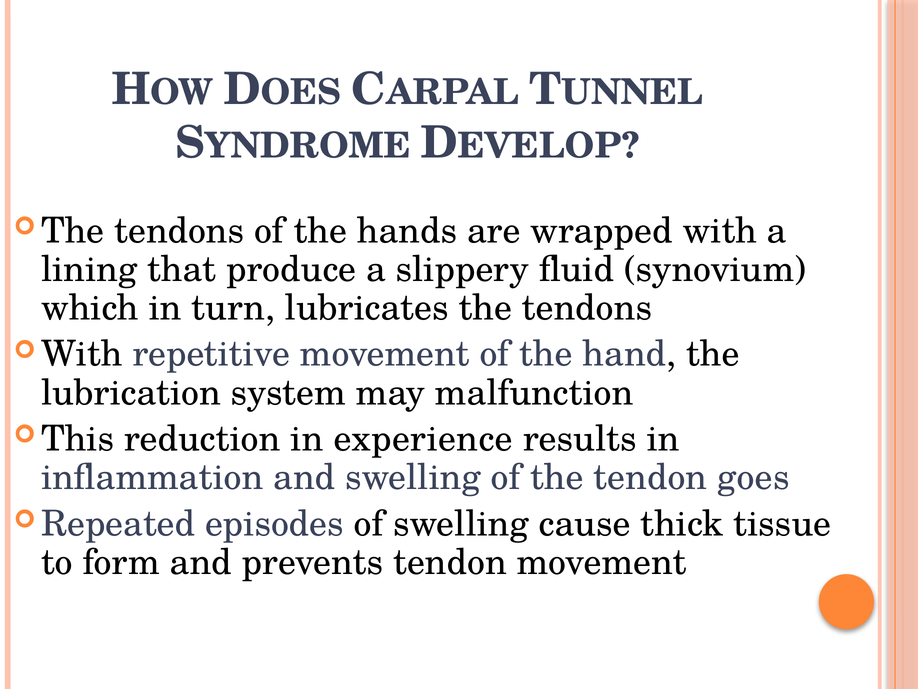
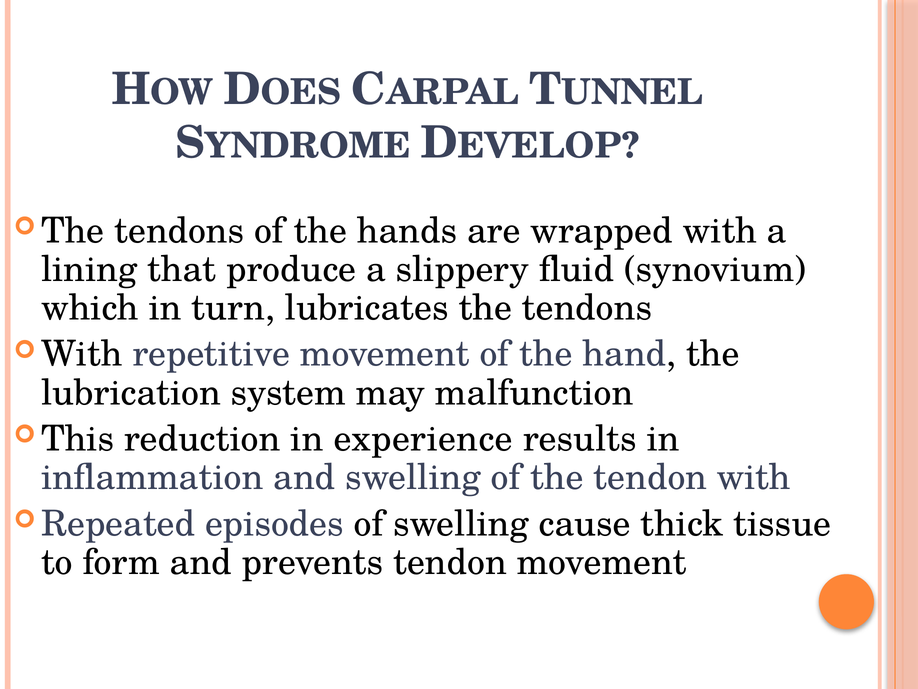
tendon goes: goes -> with
